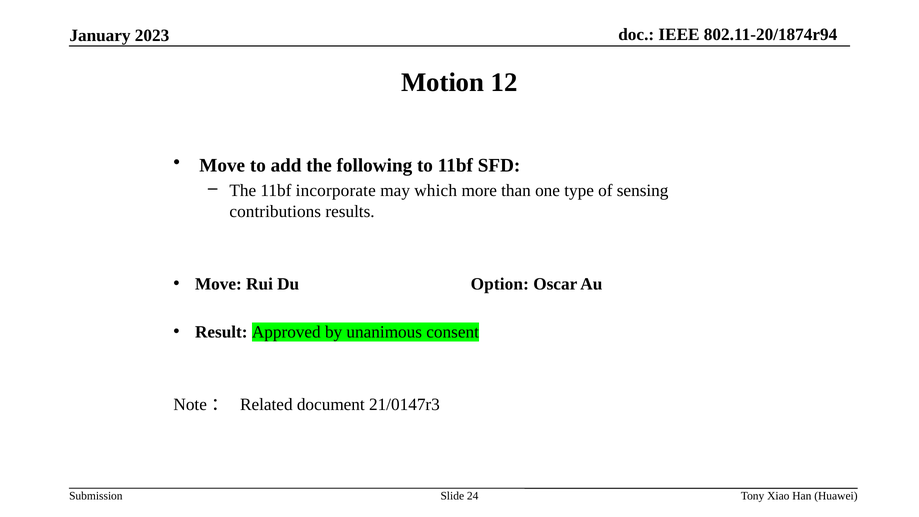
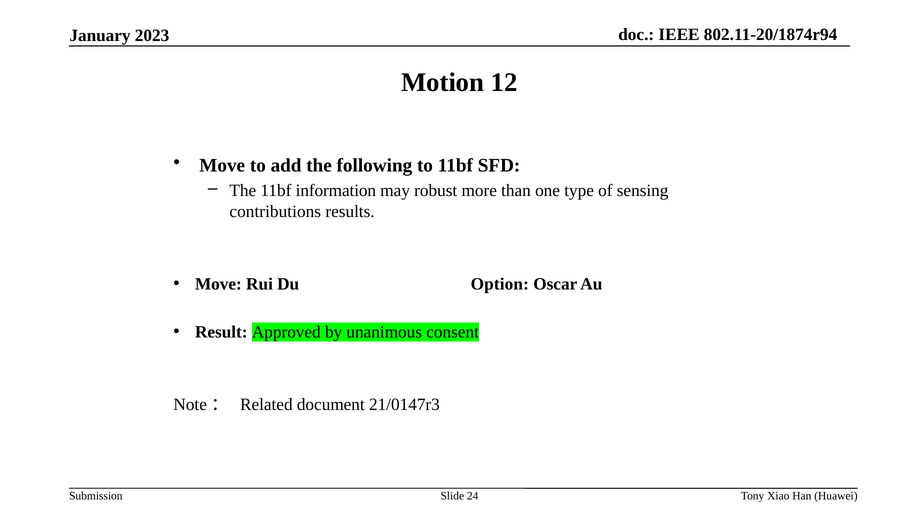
incorporate: incorporate -> information
which: which -> robust
